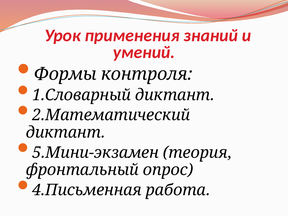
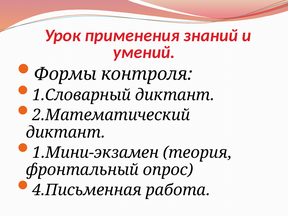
5.Мини-экзамен: 5.Мини-экзамен -> 1.Мини-экзамен
